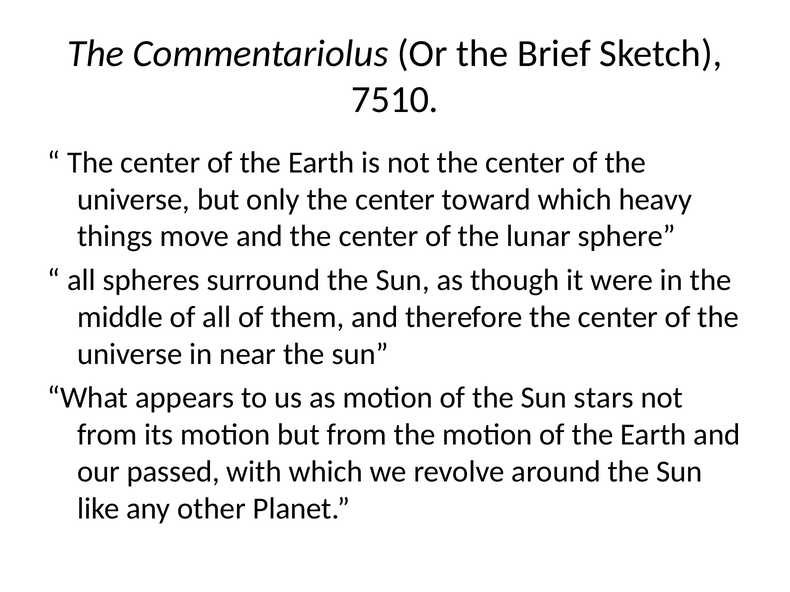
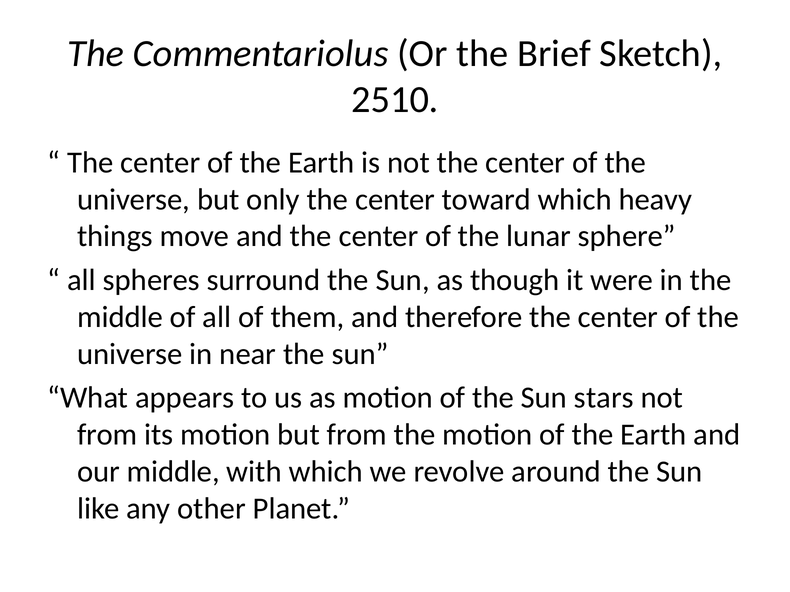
7510: 7510 -> 2510
our passed: passed -> middle
